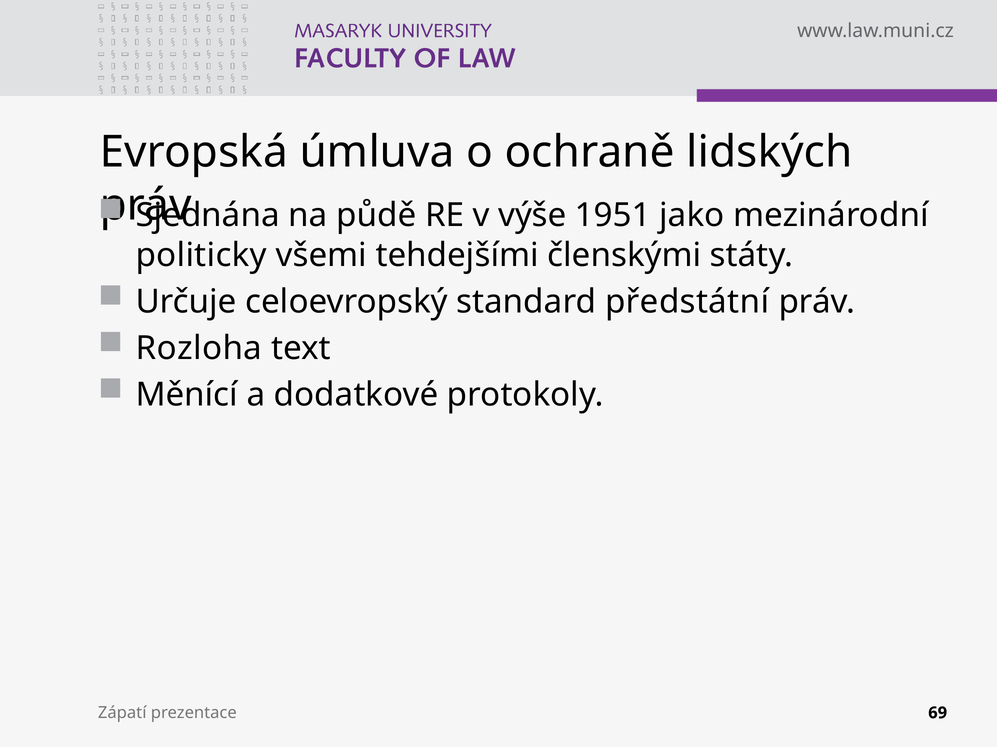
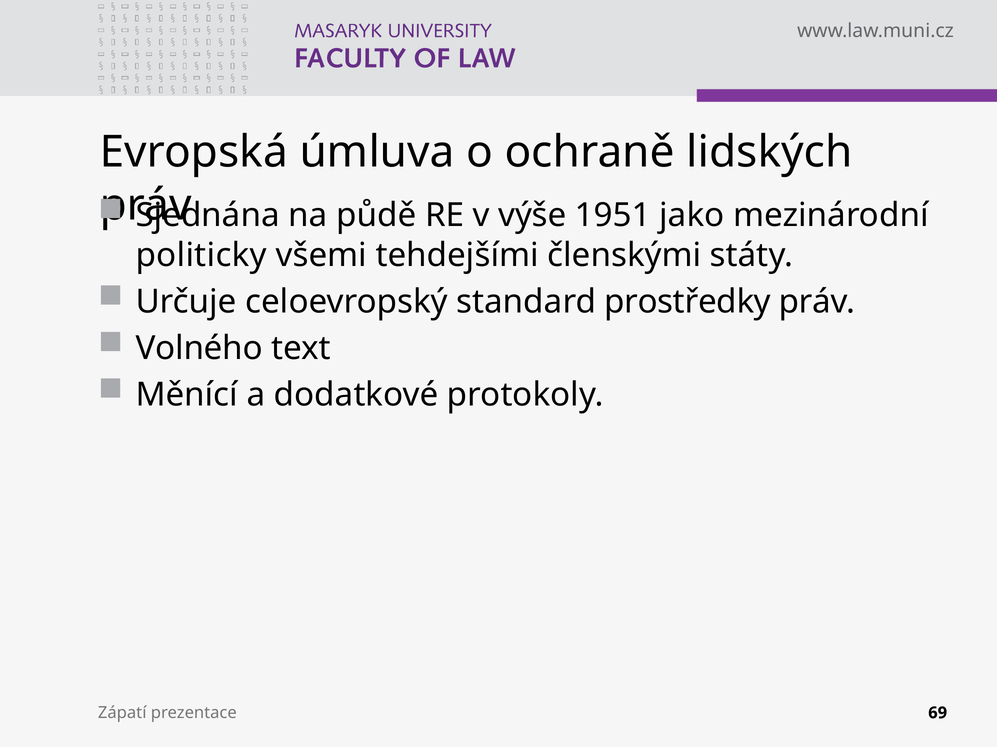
předstátní: předstátní -> prostředky
Rozloha: Rozloha -> Volného
